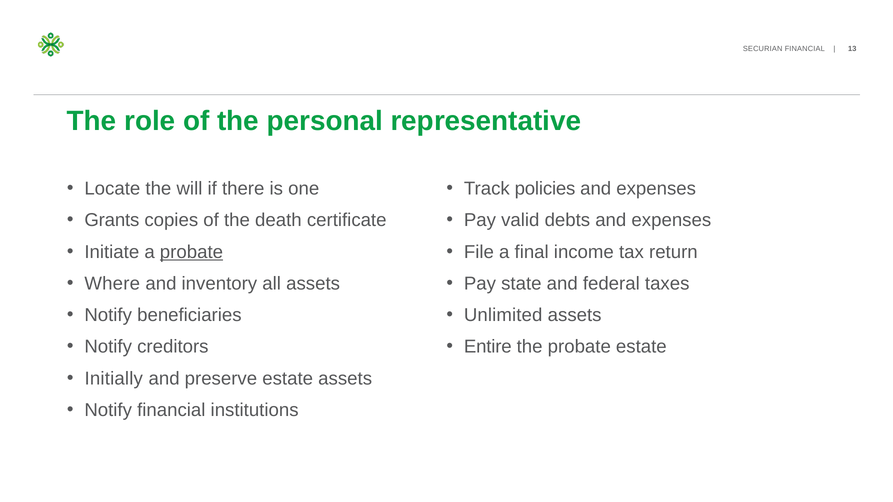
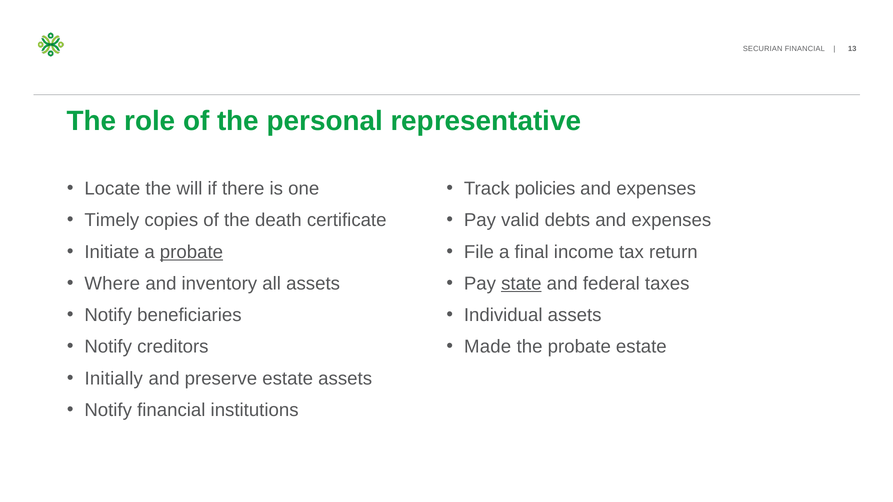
Grants: Grants -> Timely
state underline: none -> present
Unlimited: Unlimited -> Individual
Entire: Entire -> Made
